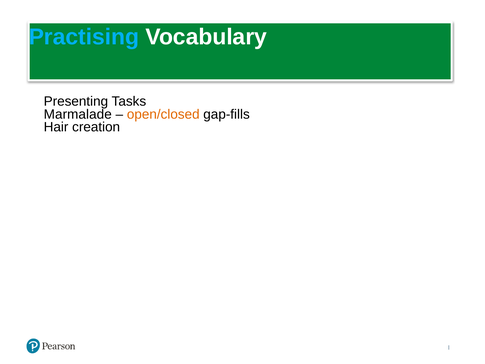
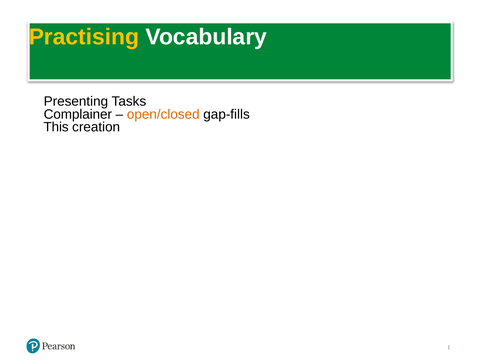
Practising colour: light blue -> yellow
Marmalade: Marmalade -> Complainer
Hair: Hair -> This
